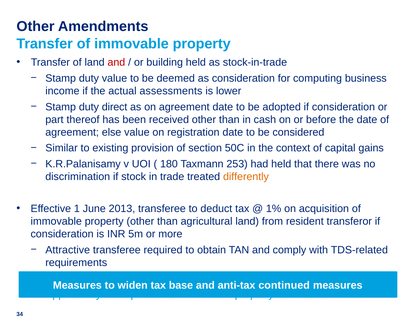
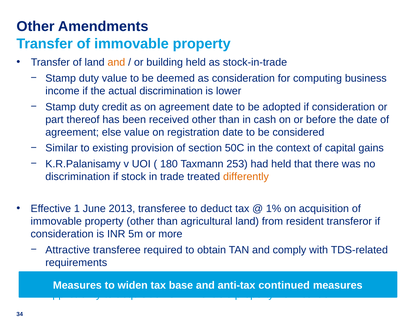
and at (116, 62) colour: red -> orange
actual assessments: assessments -> discrimination
direct: direct -> credit
